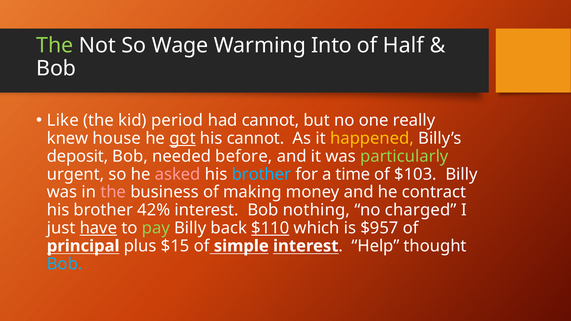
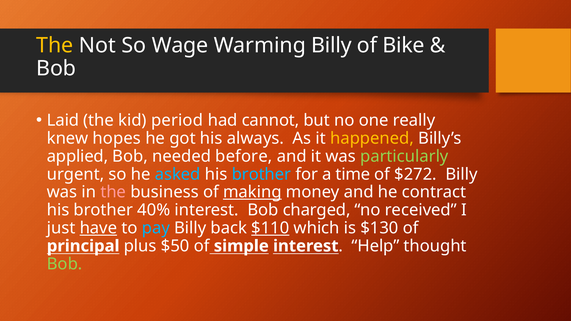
The at (55, 45) colour: light green -> yellow
Warming Into: Into -> Billy
Half: Half -> Bike
Like: Like -> Laid
house: house -> hopes
got underline: present -> none
his cannot: cannot -> always
deposit: deposit -> applied
asked colour: pink -> light blue
$103: $103 -> $272
making underline: none -> present
42%: 42% -> 40%
nothing: nothing -> charged
charged: charged -> received
pay colour: light green -> light blue
$957: $957 -> $130
$15: $15 -> $50
Bob at (65, 264) colour: light blue -> light green
